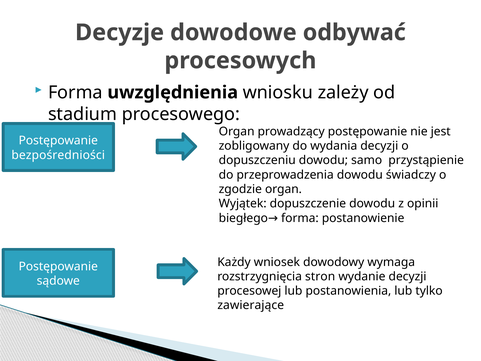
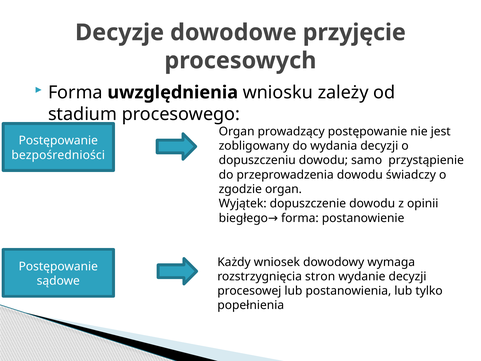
odbywać: odbywać -> przyjęcie
zawierające: zawierające -> popełnienia
